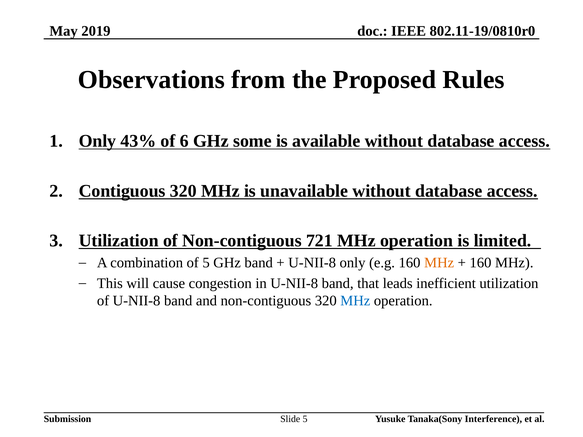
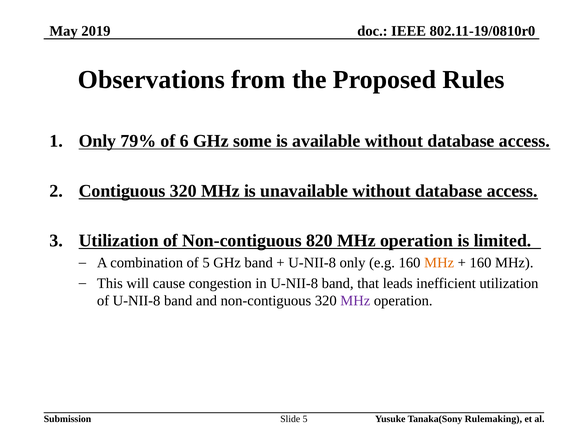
43%: 43% -> 79%
721: 721 -> 820
MHz at (355, 301) colour: blue -> purple
Interference: Interference -> Rulemaking
